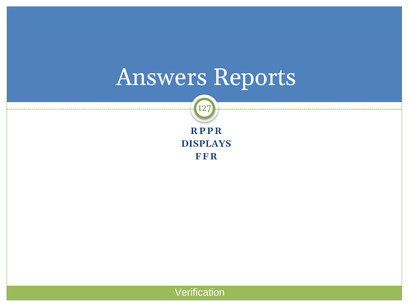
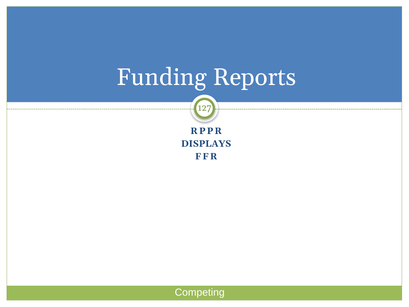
Answers: Answers -> Funding
Verification: Verification -> Competing
